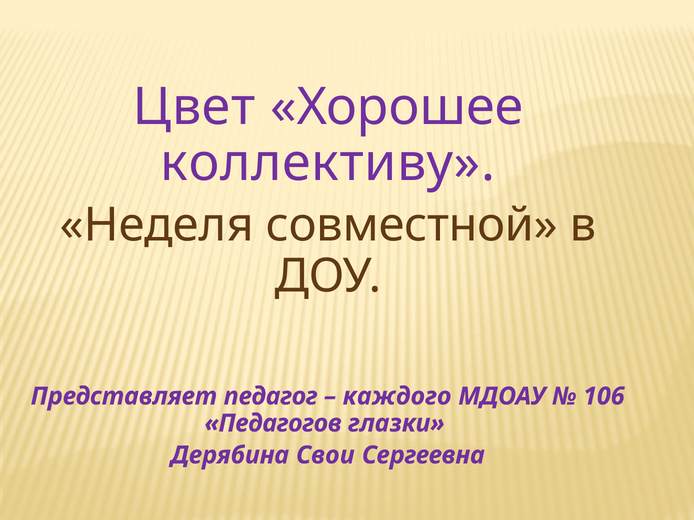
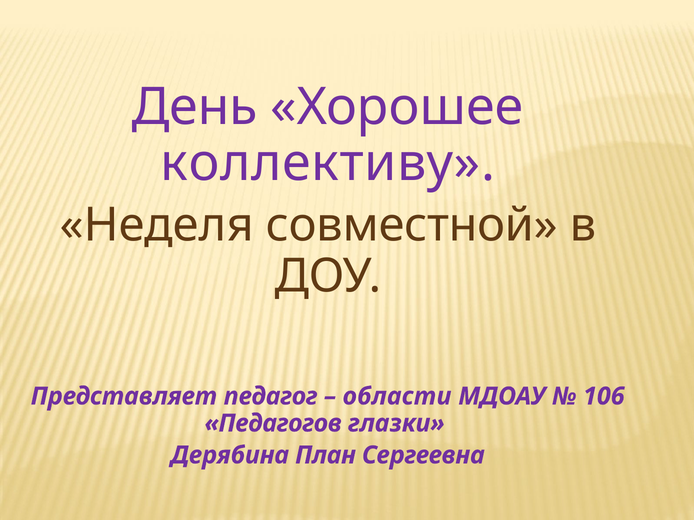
Цвет: Цвет -> День
каждого: каждого -> области
Свои: Свои -> План
